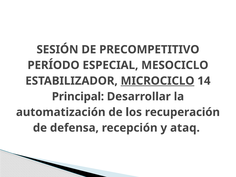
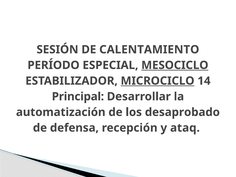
PRECOMPETITIVO: PRECOMPETITIVO -> CALENTAMIENTO
MESOCICLO underline: none -> present
recuperación: recuperación -> desaprobado
